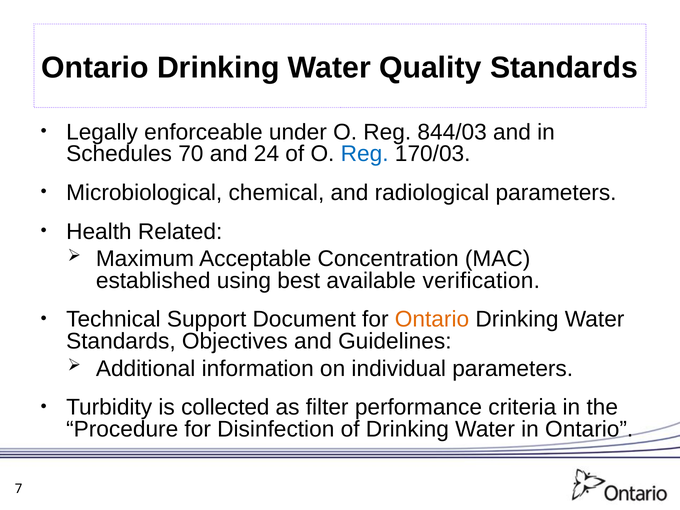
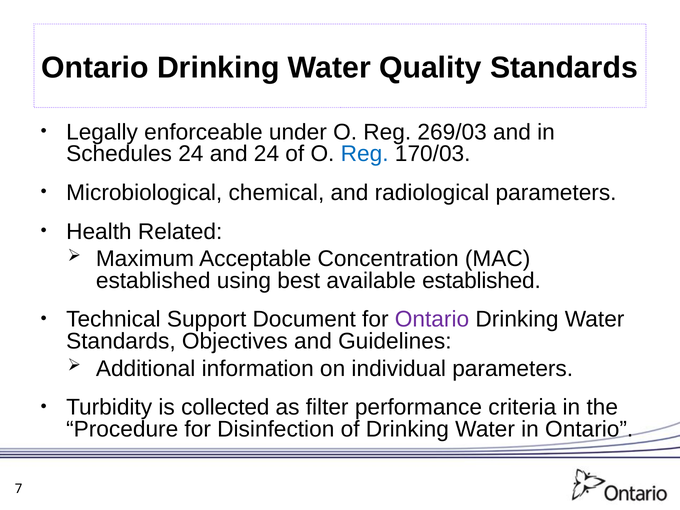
844/03: 844/03 -> 269/03
Schedules 70: 70 -> 24
available verification: verification -> established
Ontario at (432, 320) colour: orange -> purple
